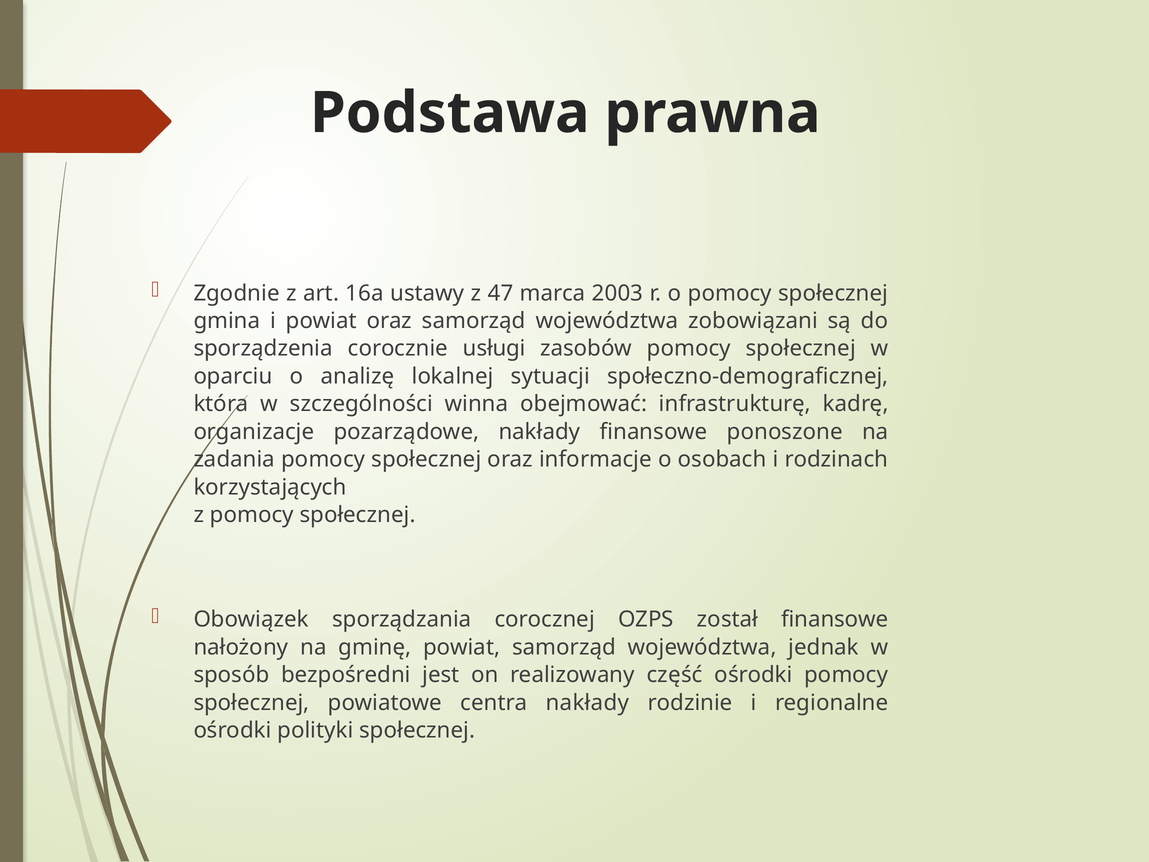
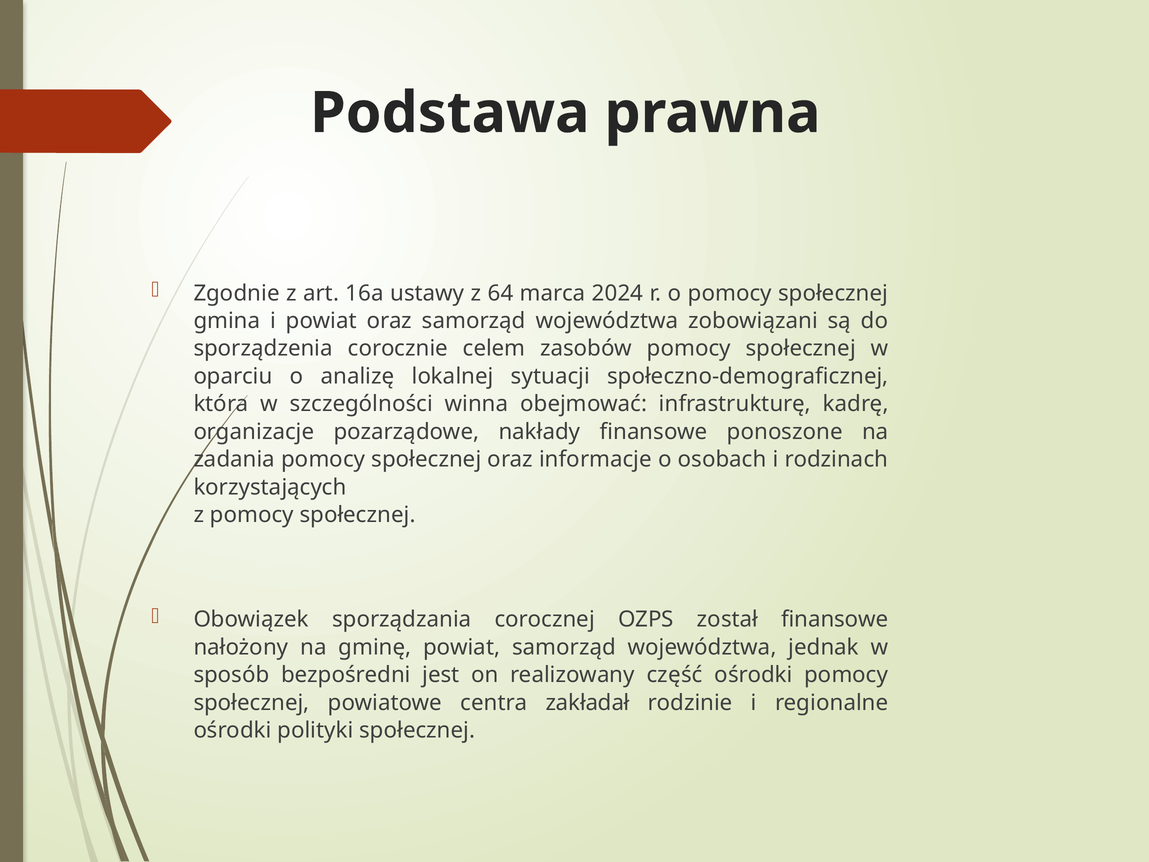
47: 47 -> 64
2003: 2003 -> 2024
usługi: usługi -> celem
centra nakłady: nakłady -> zakładał
